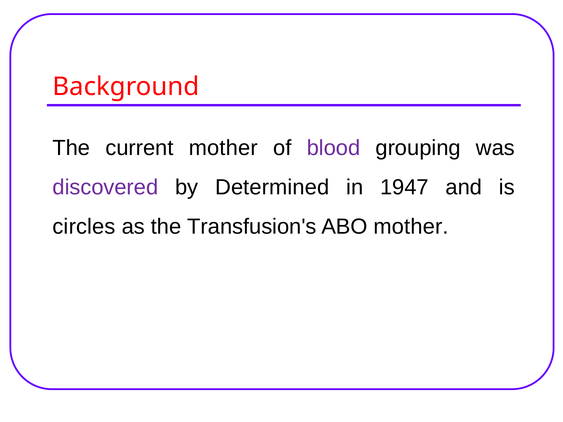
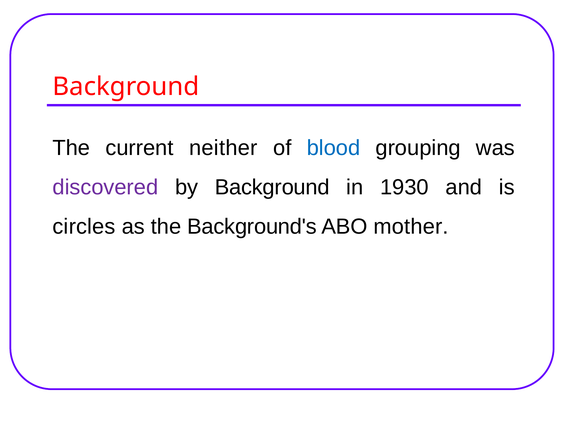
current mother: mother -> neither
blood colour: purple -> blue
by Determined: Determined -> Background
1947: 1947 -> 1930
Transfusion's: Transfusion's -> Background's
